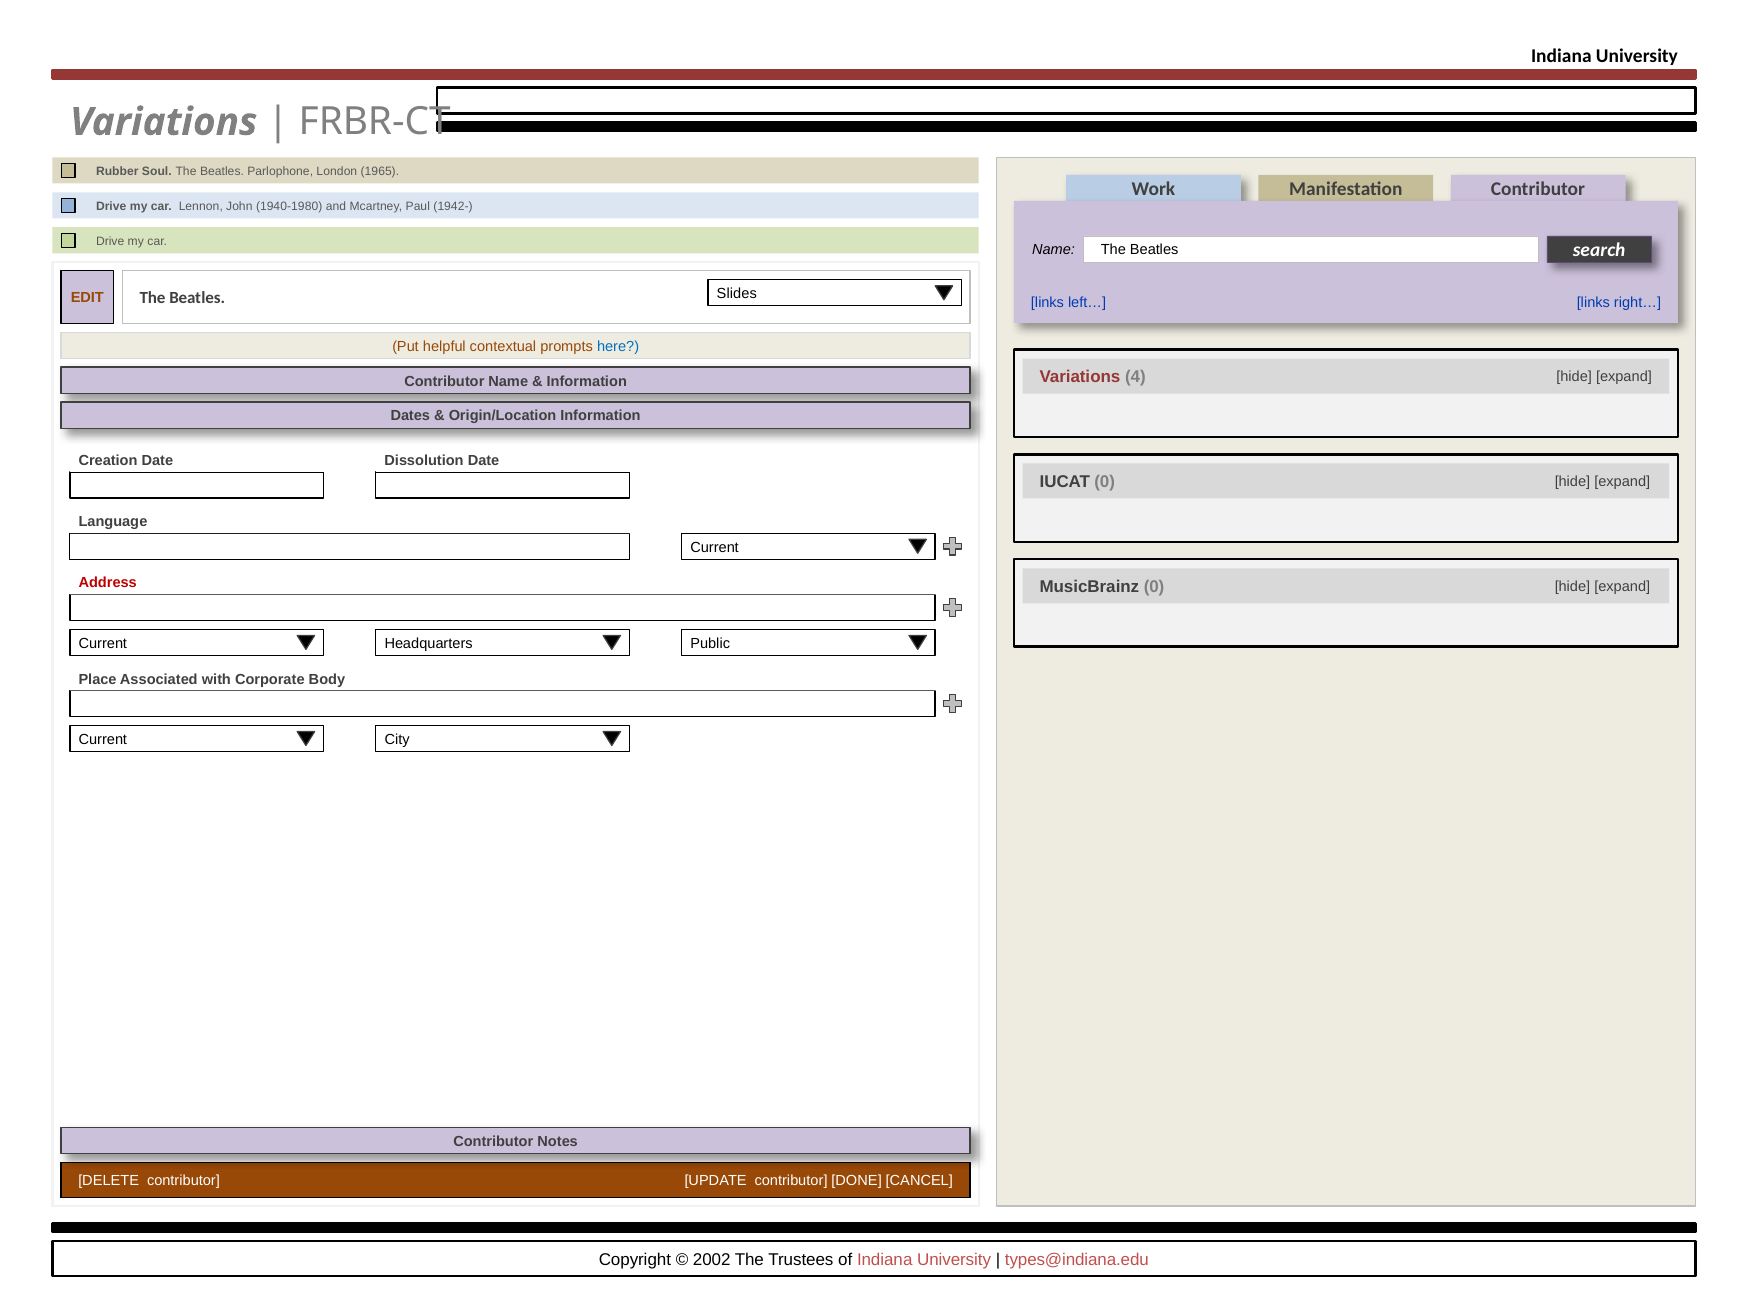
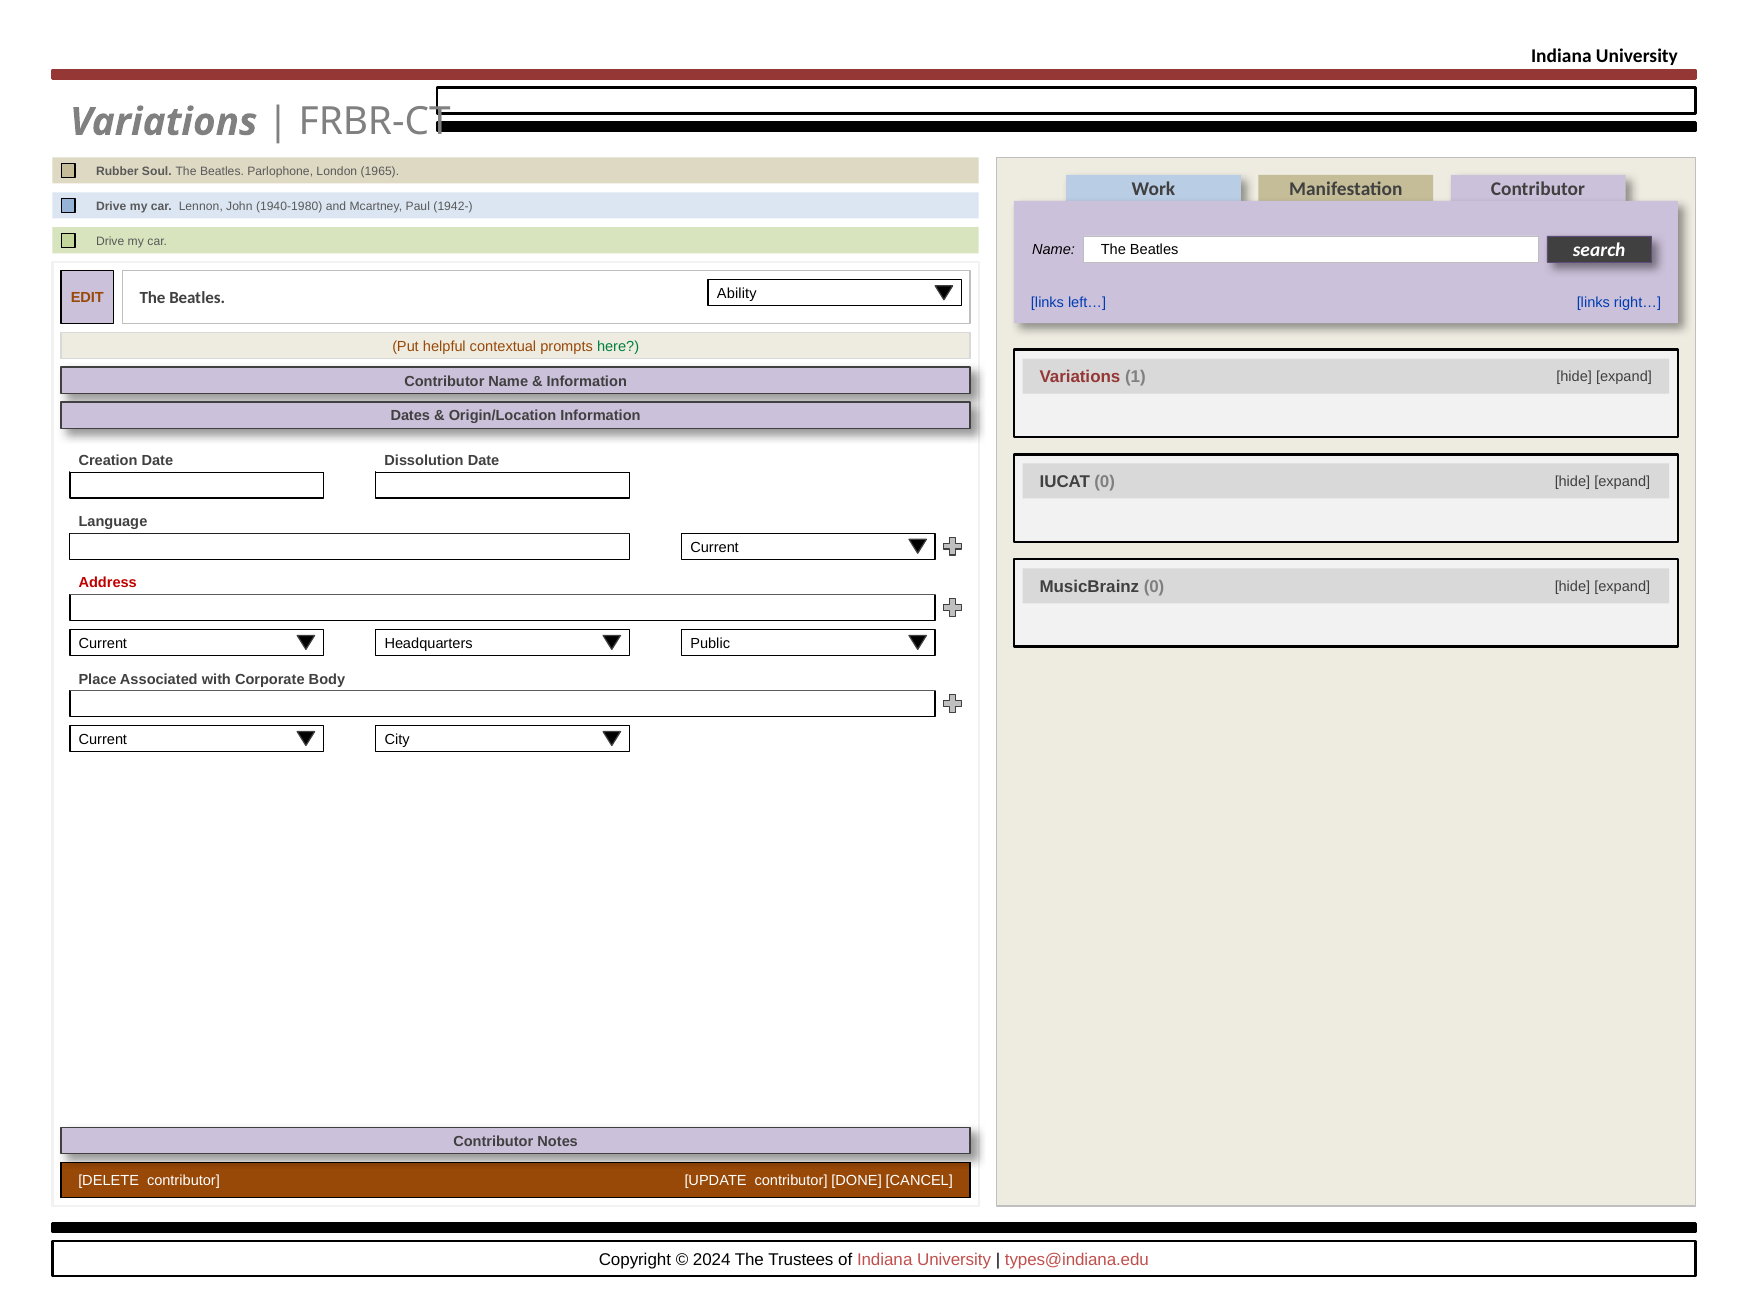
Slides: Slides -> Ability
here colour: blue -> green
4: 4 -> 1
2002: 2002 -> 2024
